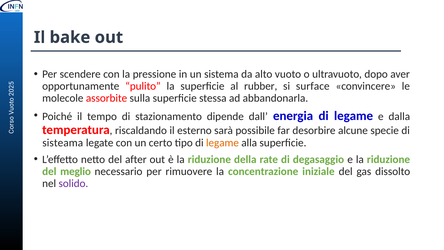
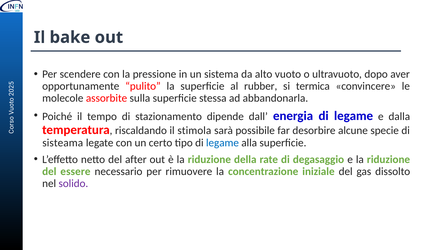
surface: surface -> termica
esterno: esterno -> stimola
legame at (222, 143) colour: orange -> blue
meglio: meglio -> essere
